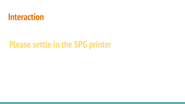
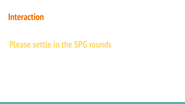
printer: printer -> rounds
